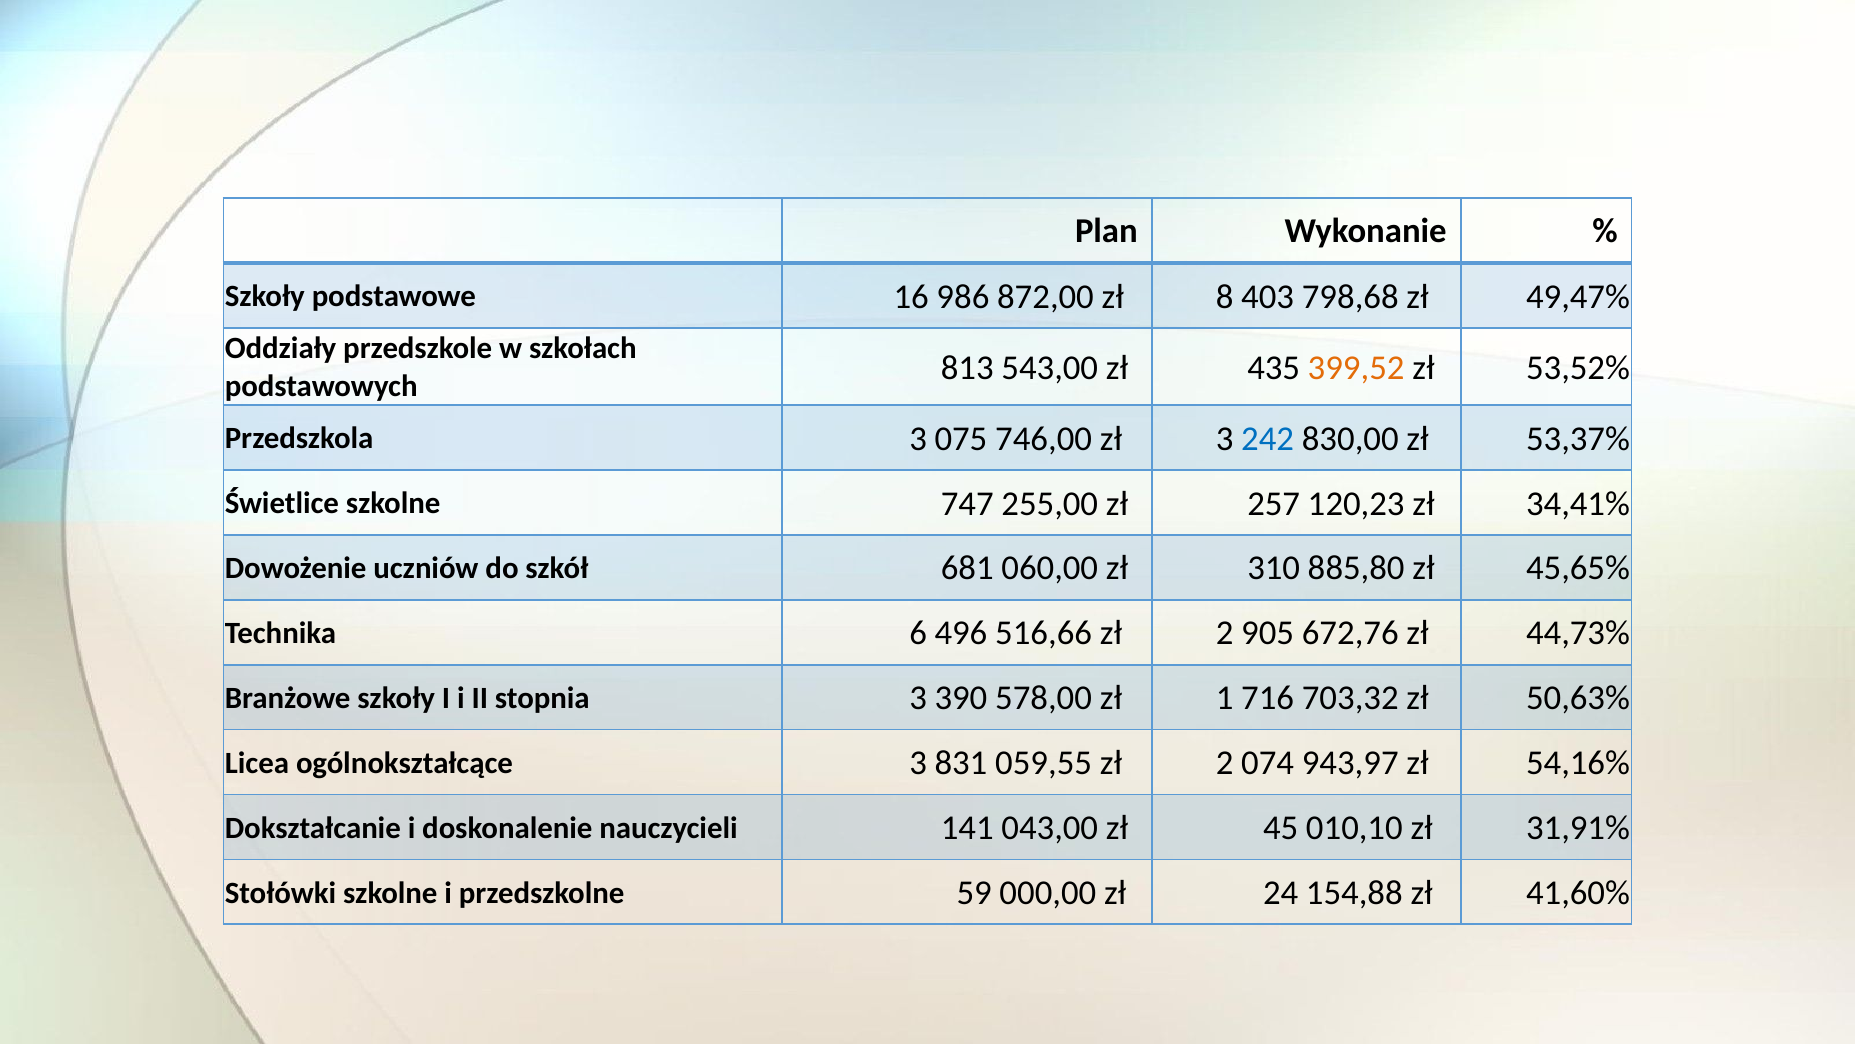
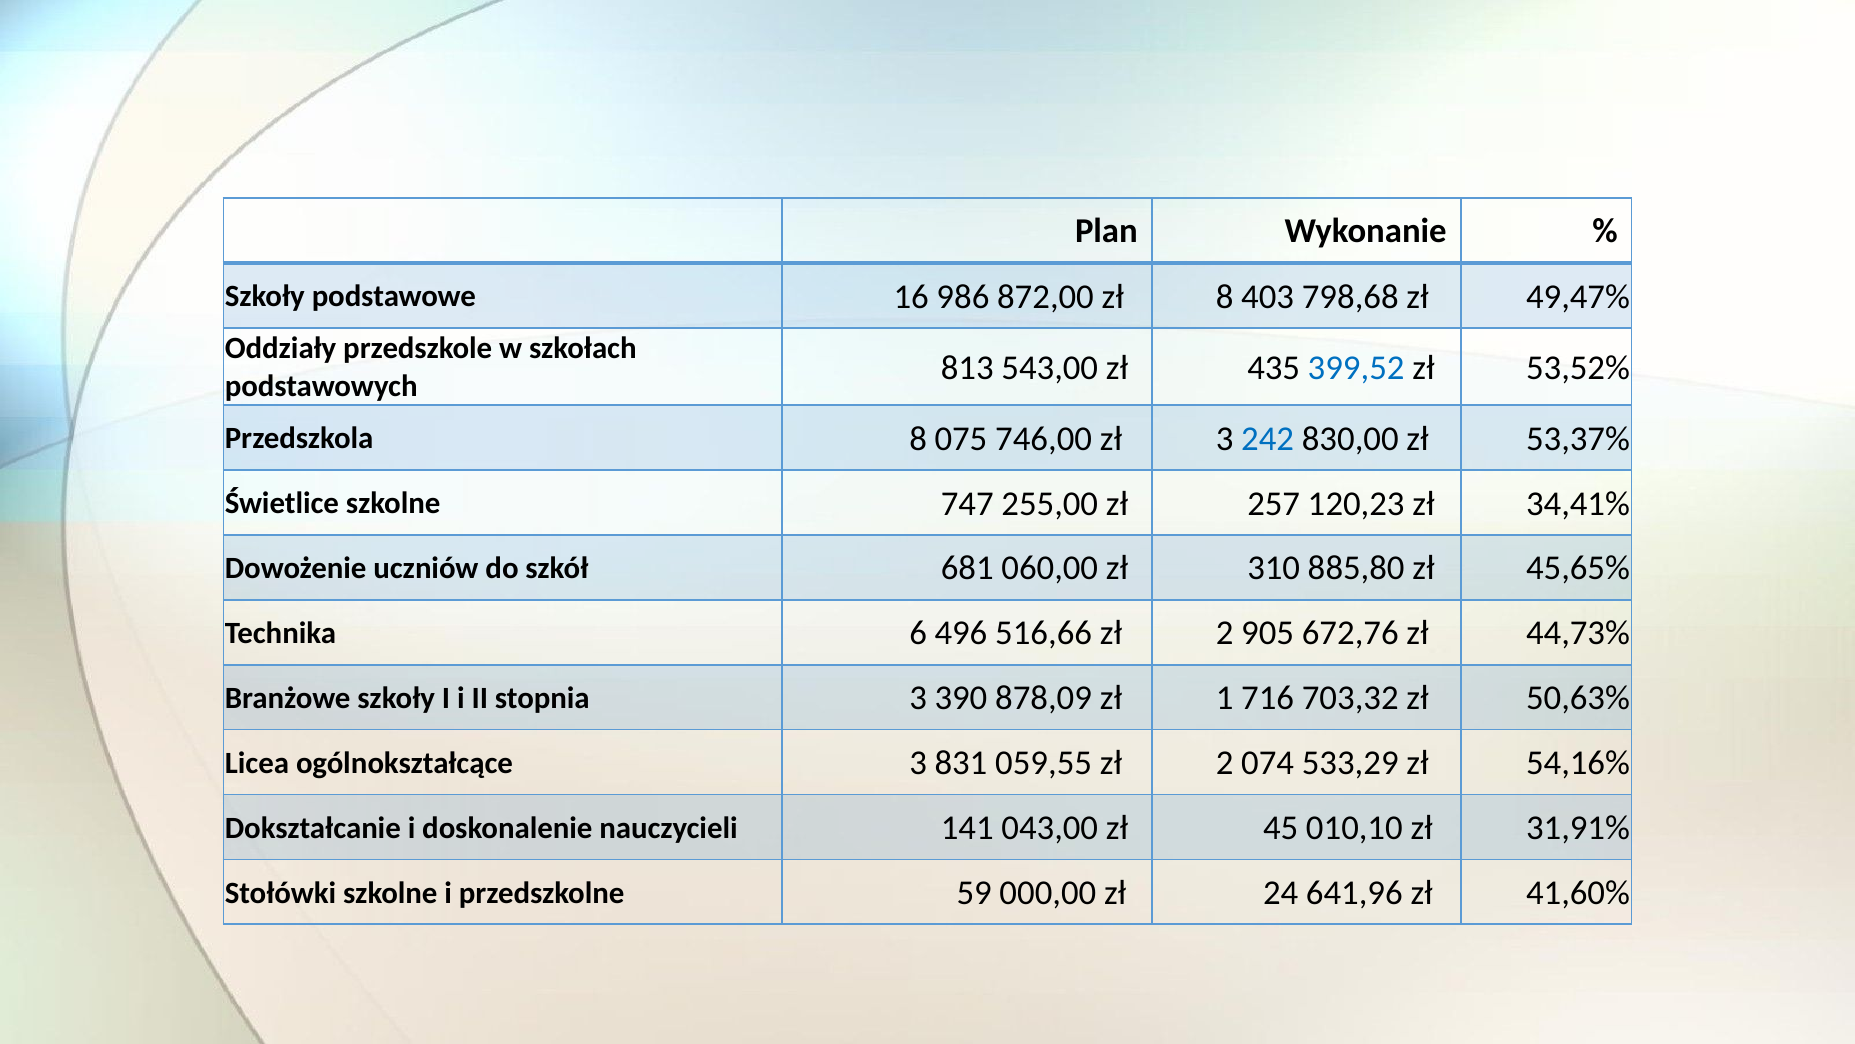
399,52 colour: orange -> blue
Przedszkola 3: 3 -> 8
578,00: 578,00 -> 878,09
943,97: 943,97 -> 533,29
154,88: 154,88 -> 641,96
